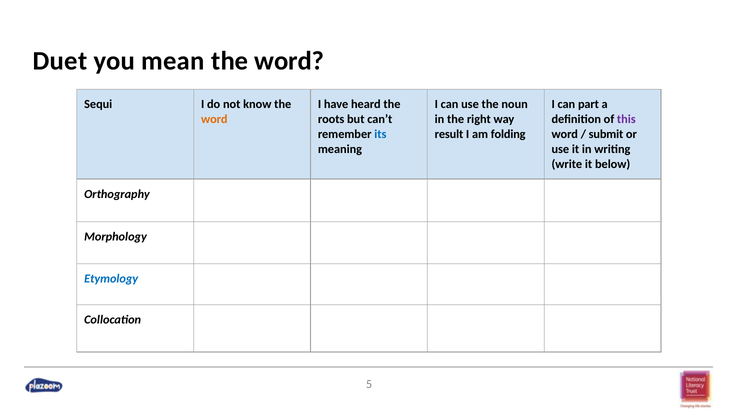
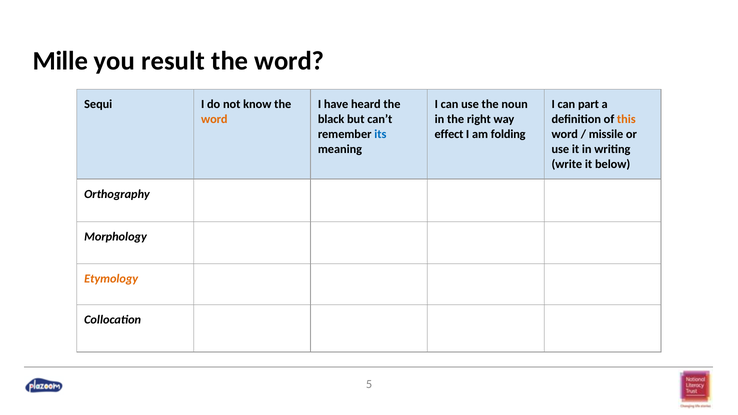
Duet: Duet -> Mille
mean: mean -> result
roots: roots -> black
this colour: purple -> orange
result: result -> effect
submit: submit -> missile
Etymology colour: blue -> orange
